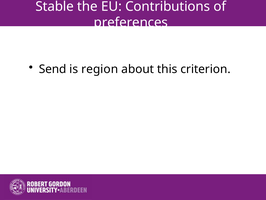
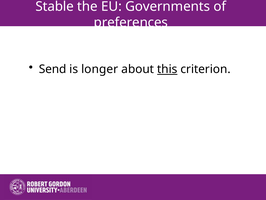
Contributions: Contributions -> Governments
region: region -> longer
this underline: none -> present
